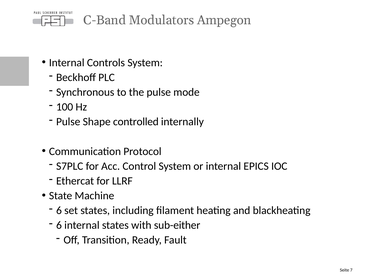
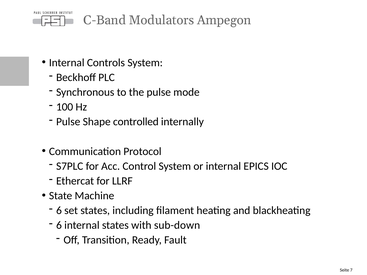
sub-either: sub-either -> sub-down
